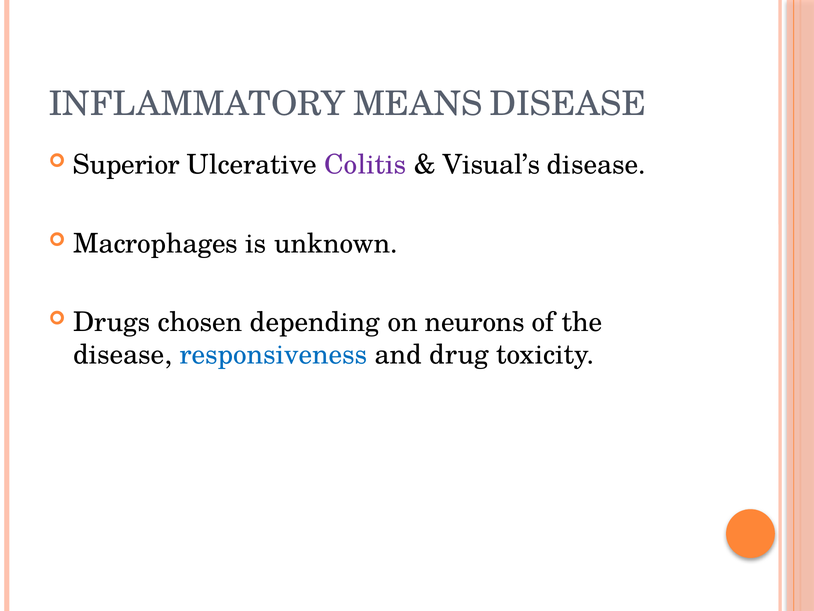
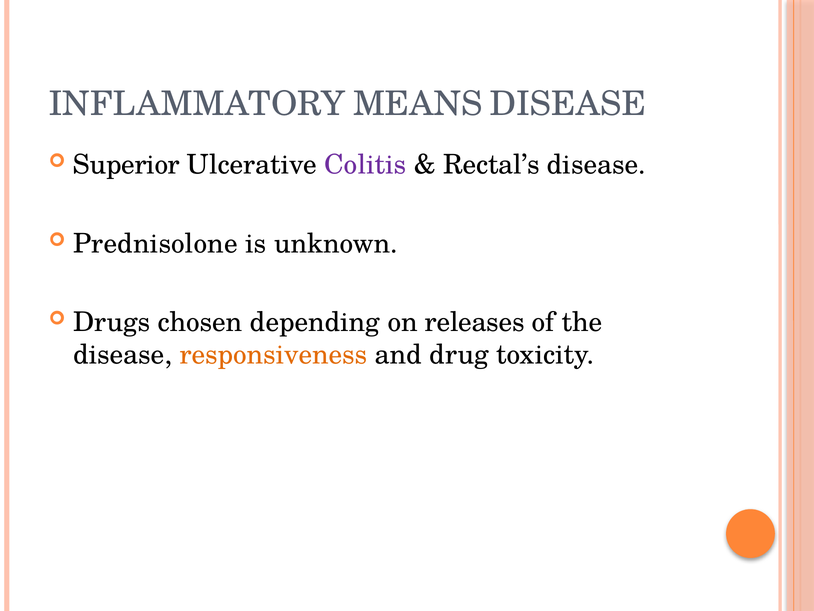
Visual’s: Visual’s -> Rectal’s
Macrophages: Macrophages -> Prednisolone
neurons: neurons -> releases
responsiveness colour: blue -> orange
